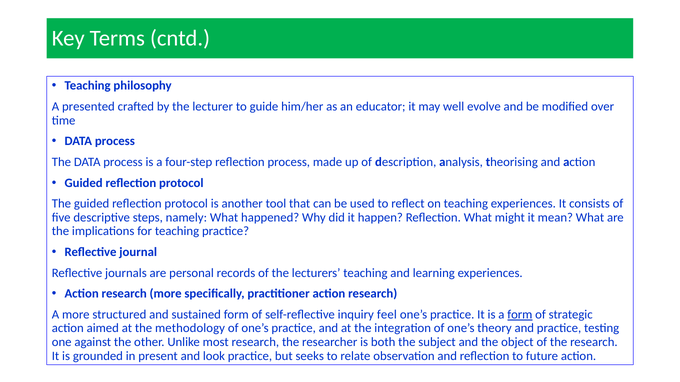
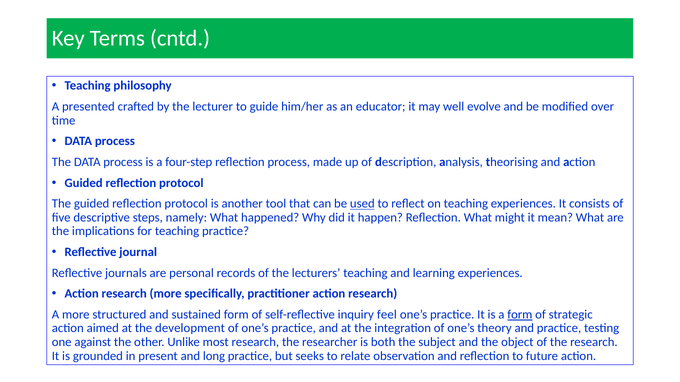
used underline: none -> present
methodology: methodology -> development
look: look -> long
